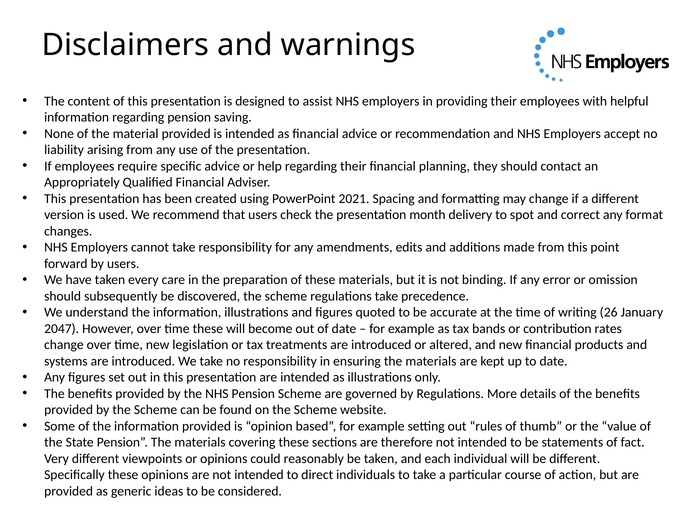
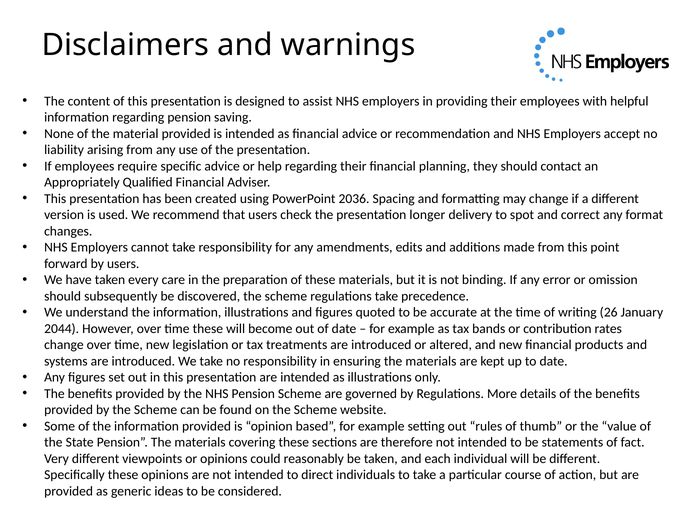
2021: 2021 -> 2036
month: month -> longer
2047: 2047 -> 2044
